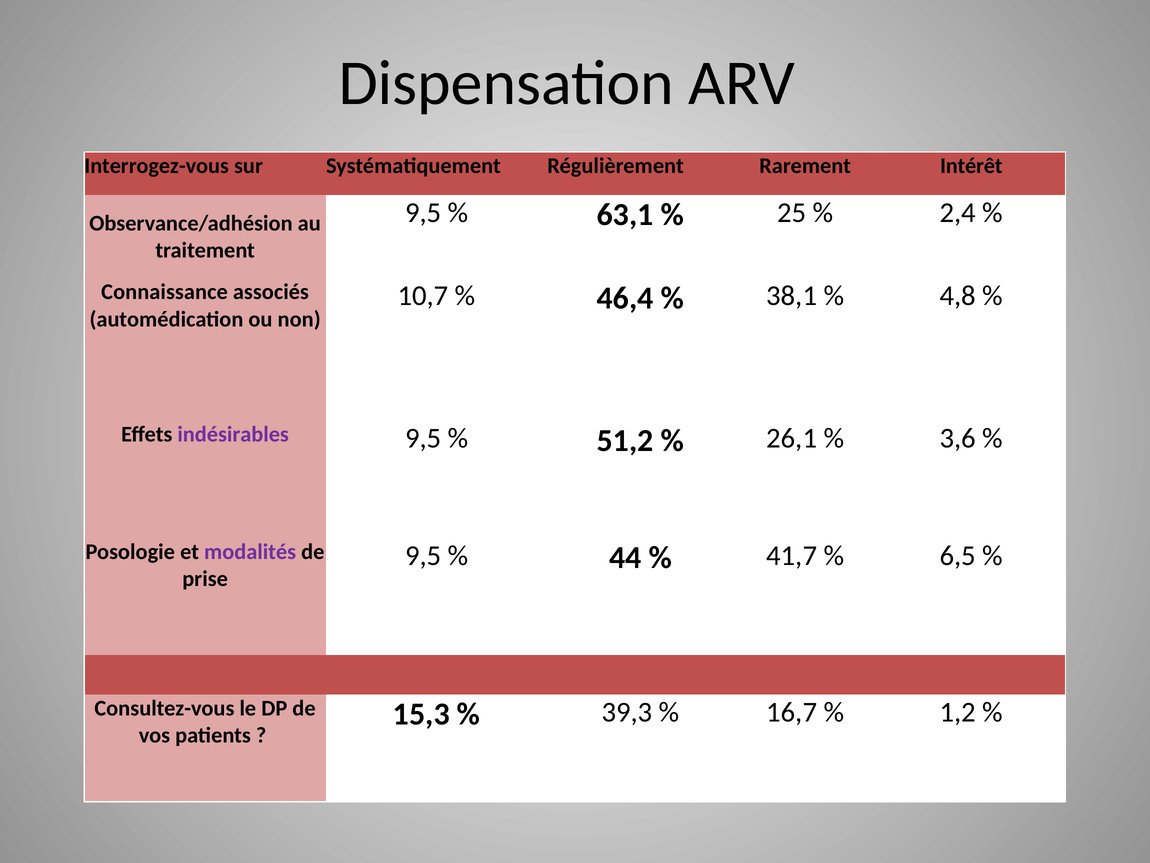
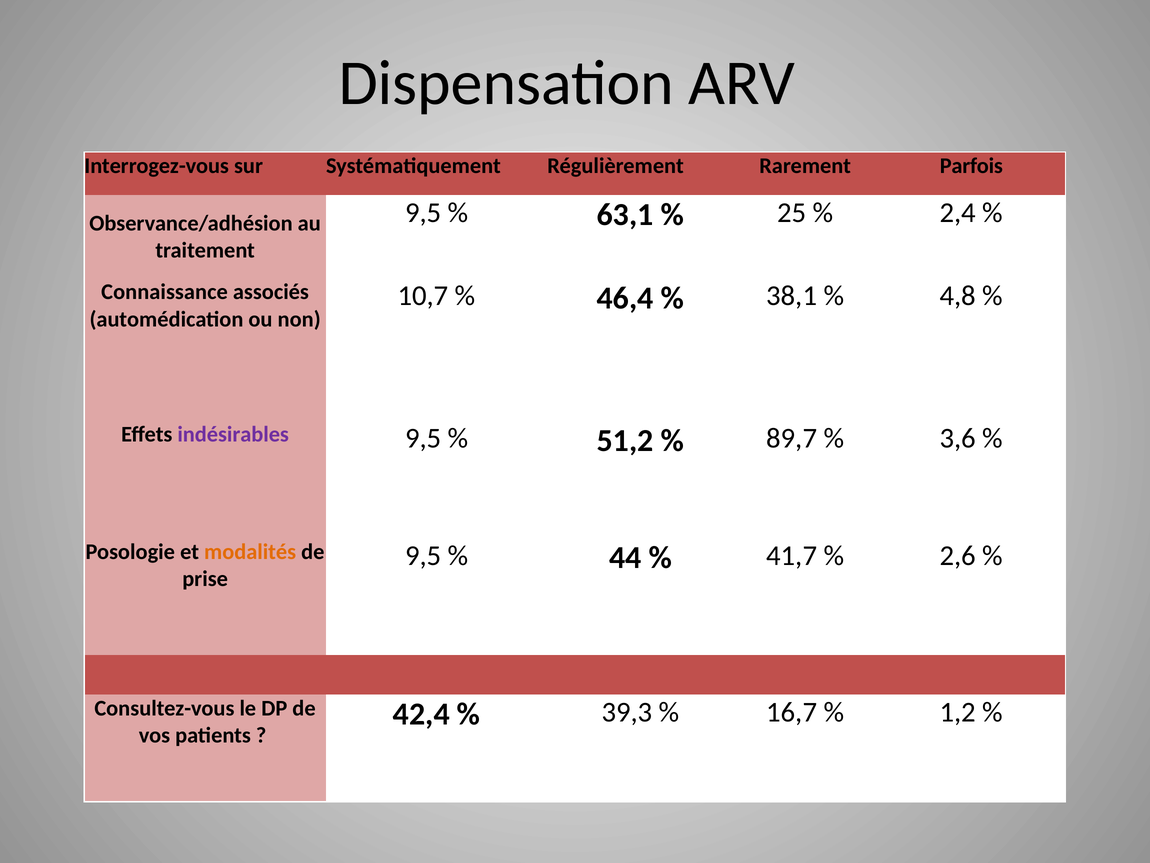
Intérêt: Intérêt -> Parfois
26,1: 26,1 -> 89,7
modalités colour: purple -> orange
6,5: 6,5 -> 2,6
15,3: 15,3 -> 42,4
